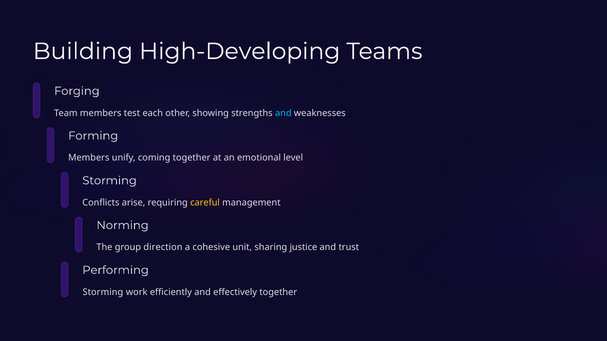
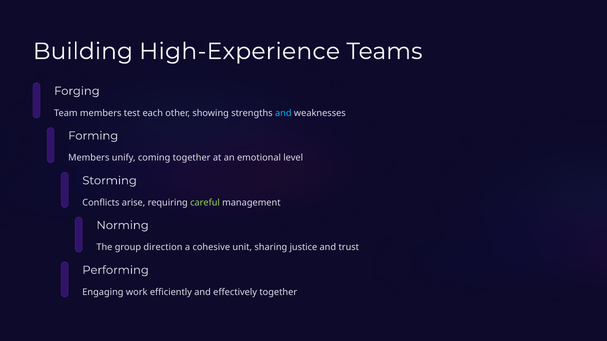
High-Developing: High-Developing -> High-Experience
careful colour: yellow -> light green
Storming at (103, 293): Storming -> Engaging
